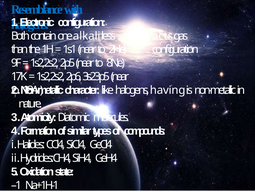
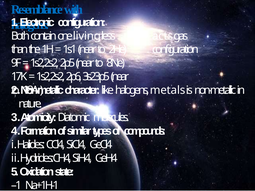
alkali: alkali -> living
having: having -> metals
